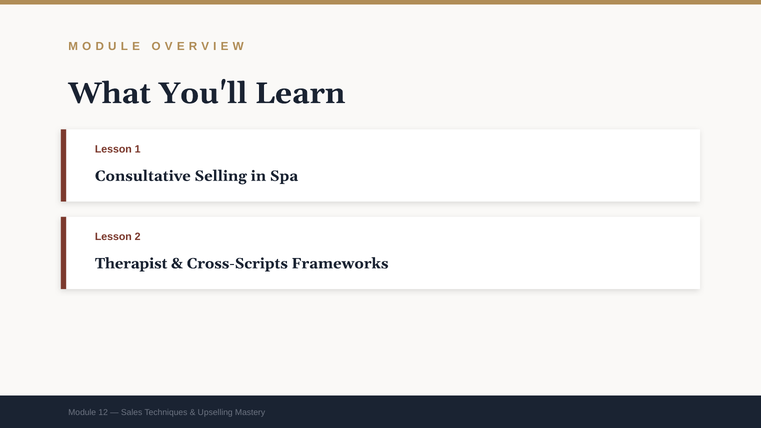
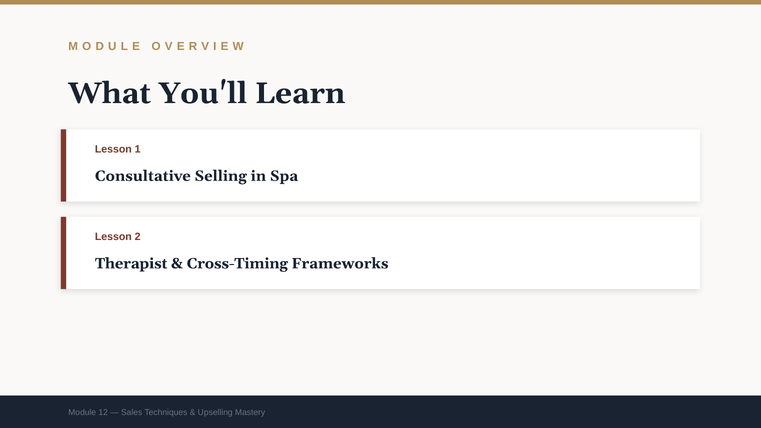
Cross-Scripts: Cross-Scripts -> Cross-Timing
